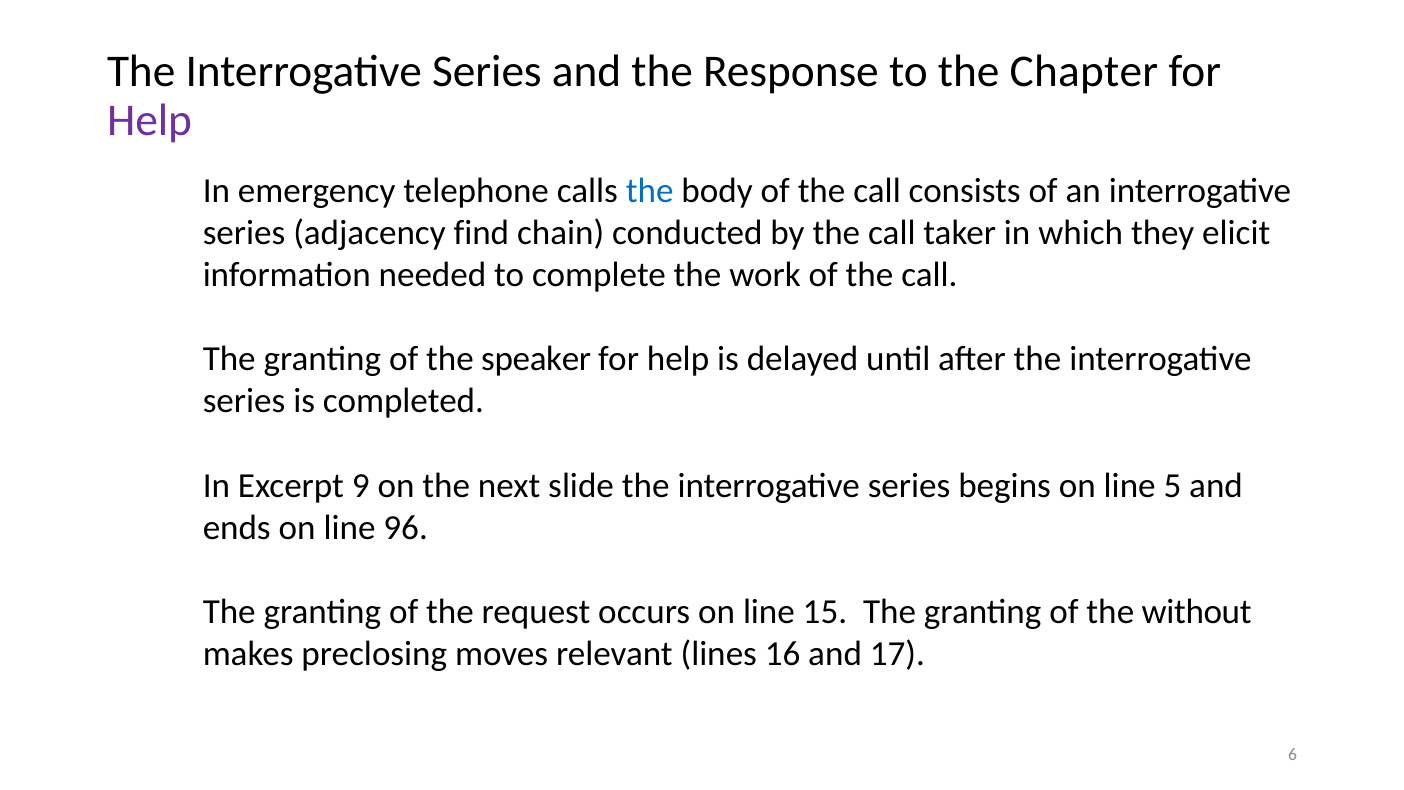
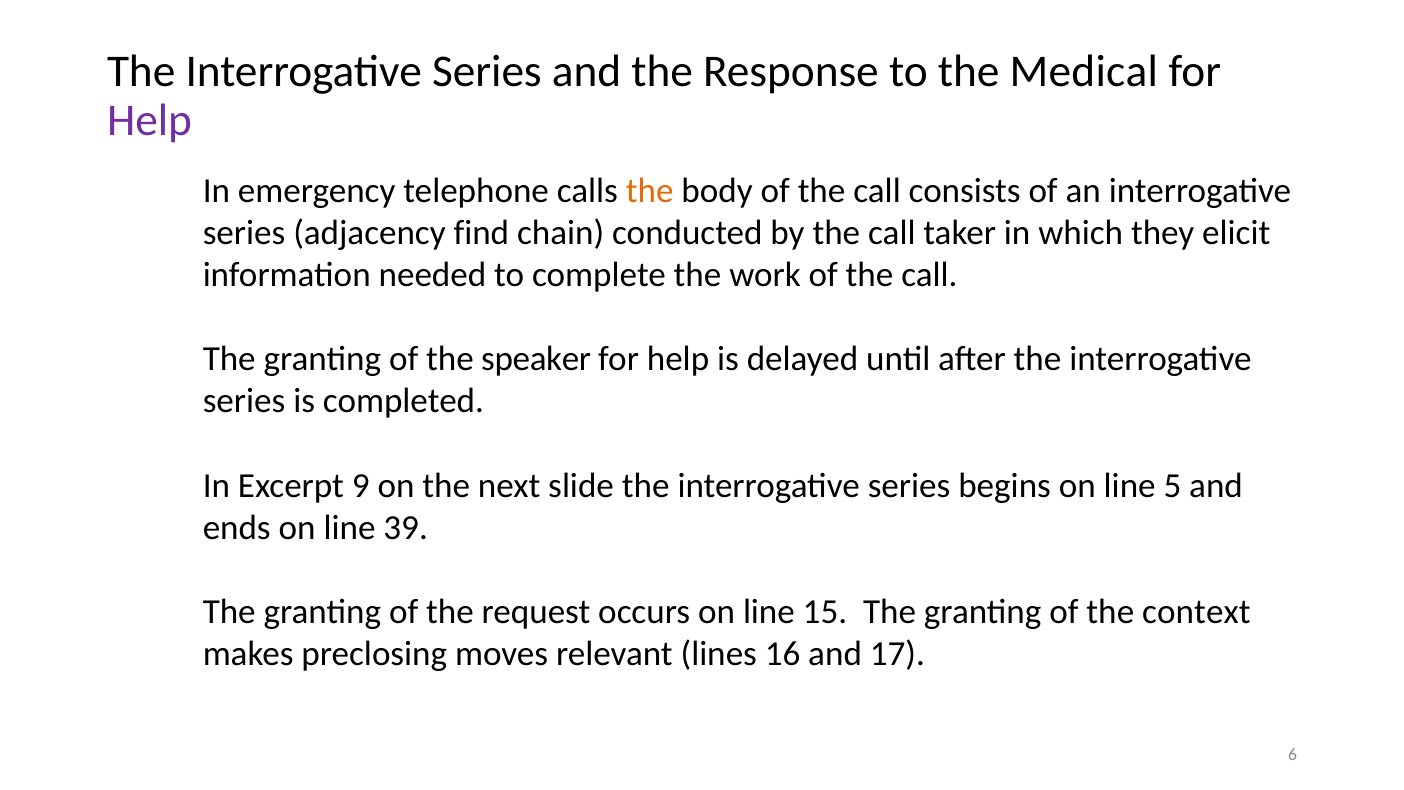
Chapter: Chapter -> Medical
the at (650, 191) colour: blue -> orange
96: 96 -> 39
without: without -> context
